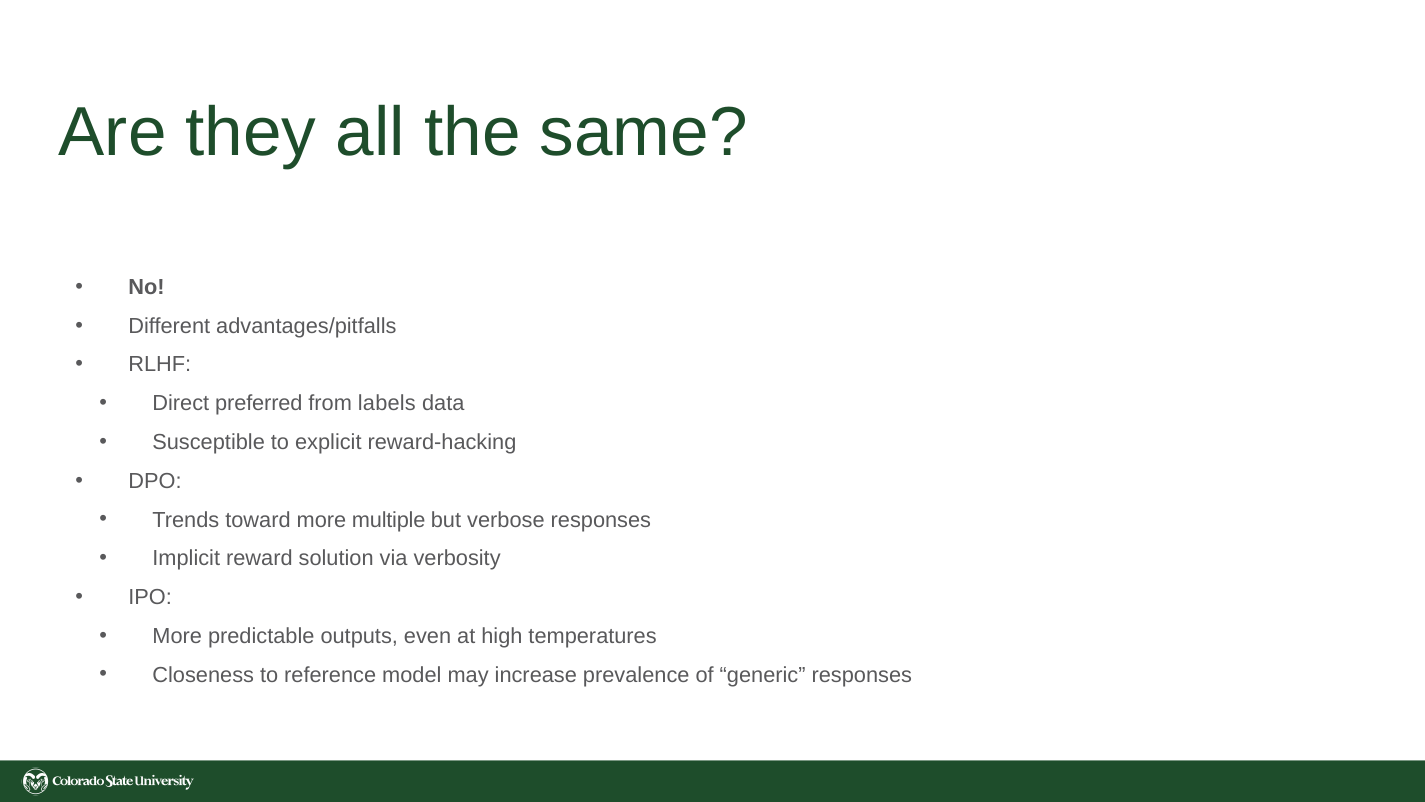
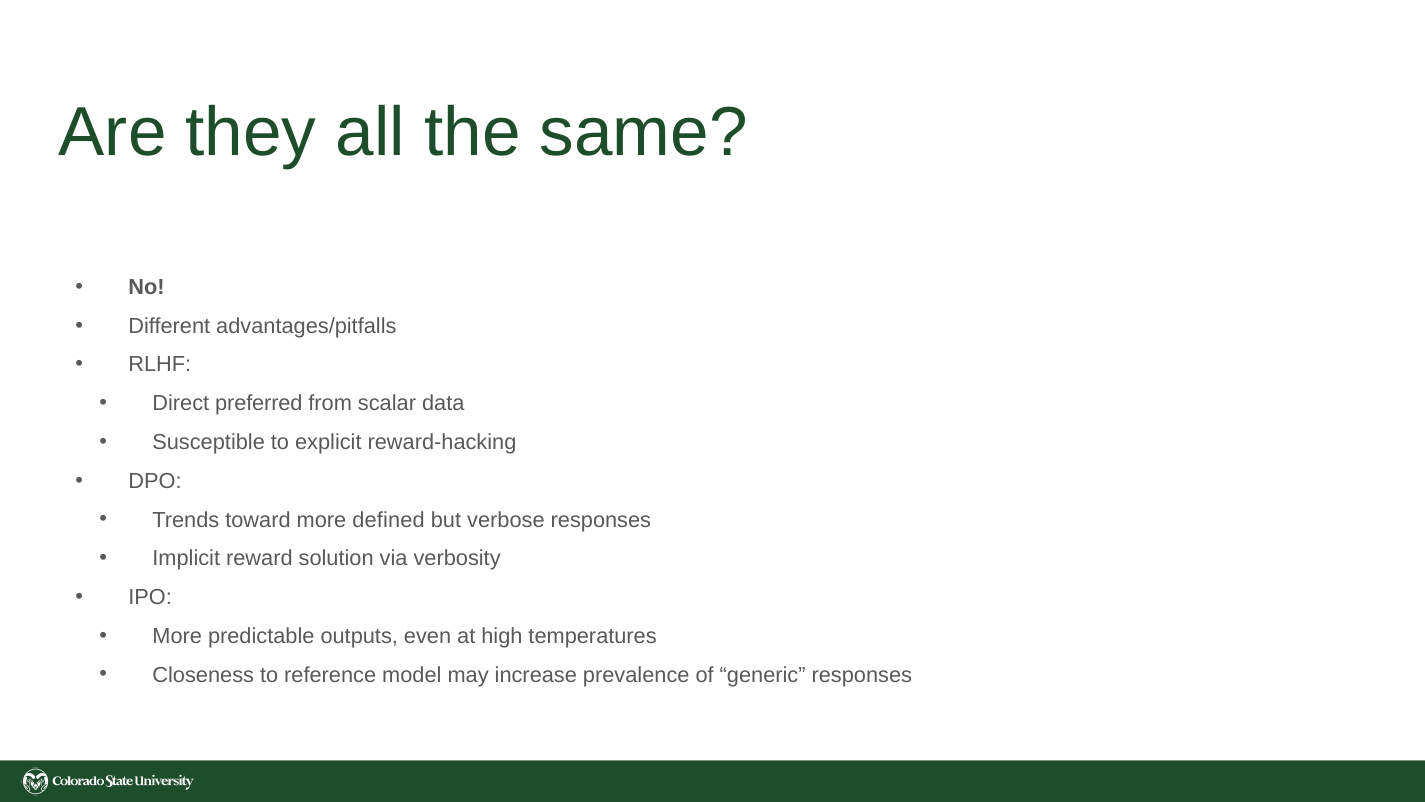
labels: labels -> scalar
multiple: multiple -> defined
